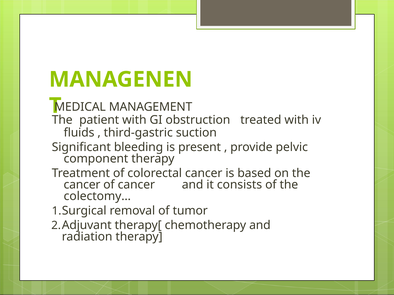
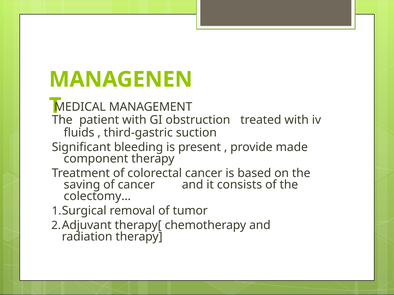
pelvic: pelvic -> made
cancer at (82, 185): cancer -> saving
